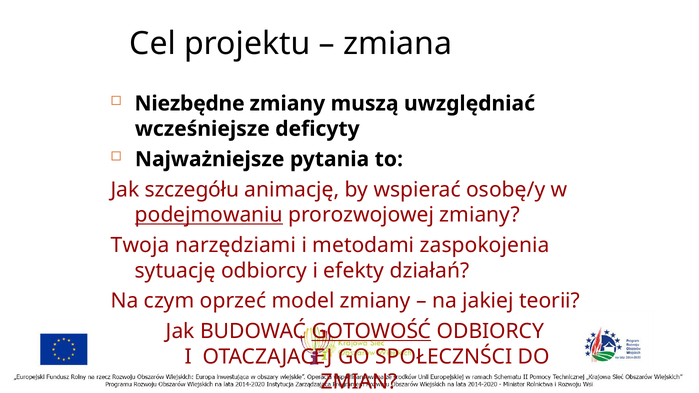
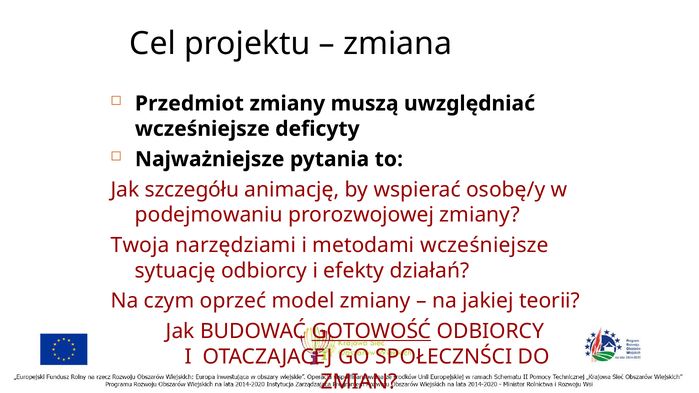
Niezbędne: Niezbędne -> Przedmiot
podejmowaniu underline: present -> none
metodami zaspokojenia: zaspokojenia -> wcześniejsze
